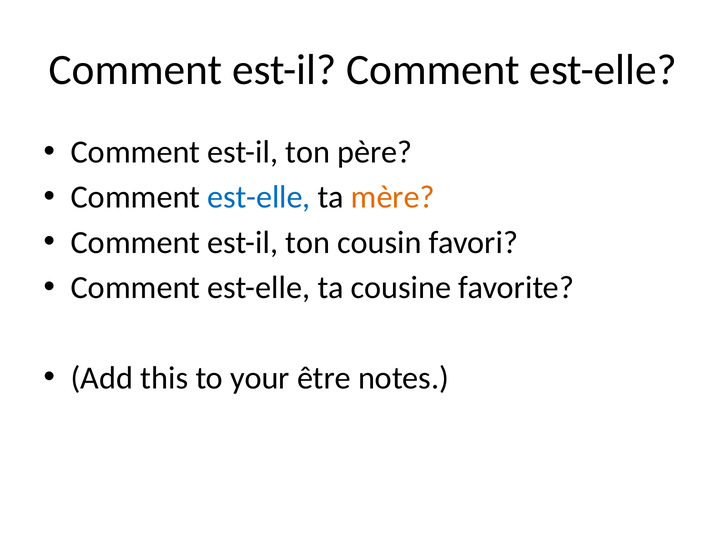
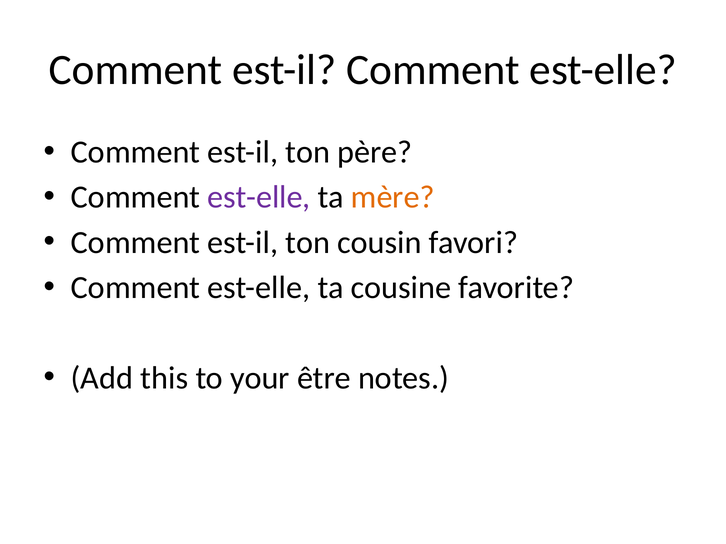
est-elle at (259, 197) colour: blue -> purple
